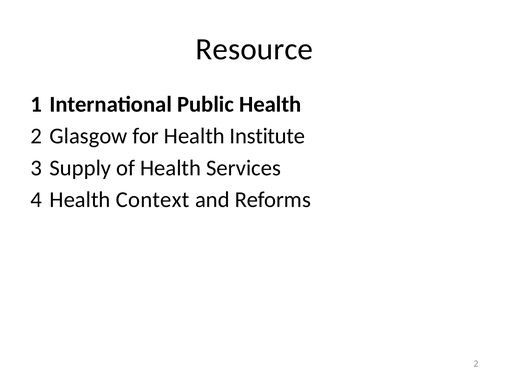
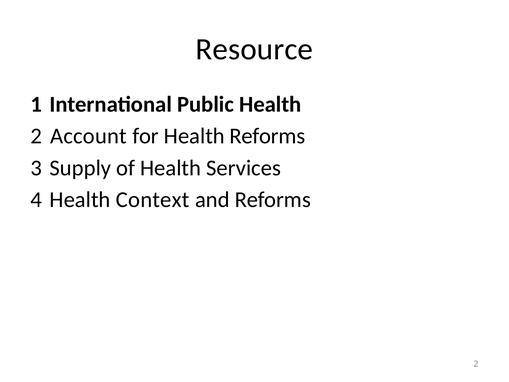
Glasgow: Glasgow -> Account
Health Institute: Institute -> Reforms
